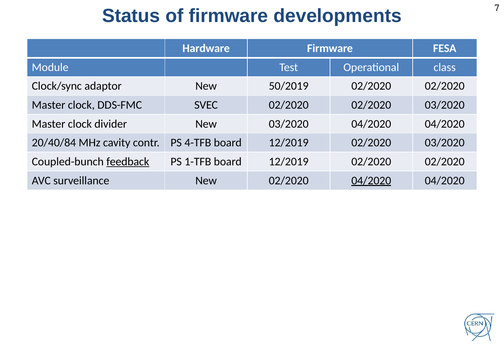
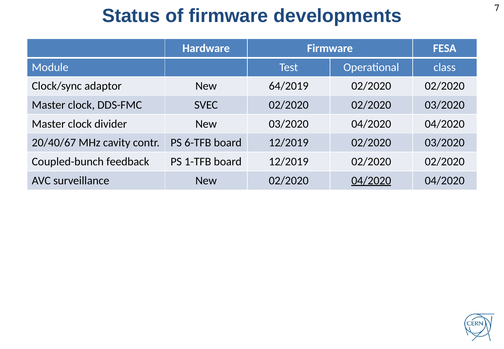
50/2019: 50/2019 -> 64/2019
20/40/84: 20/40/84 -> 20/40/67
4-TFB: 4-TFB -> 6-TFB
feedback underline: present -> none
